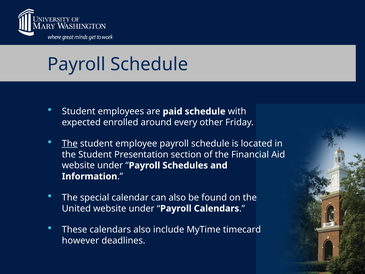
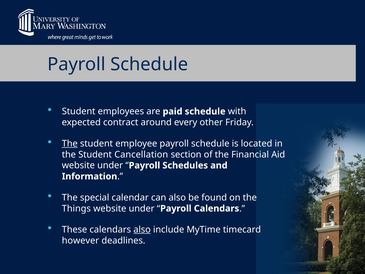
enrolled: enrolled -> contract
Presentation: Presentation -> Cancellation
United: United -> Things
also at (142, 229) underline: none -> present
